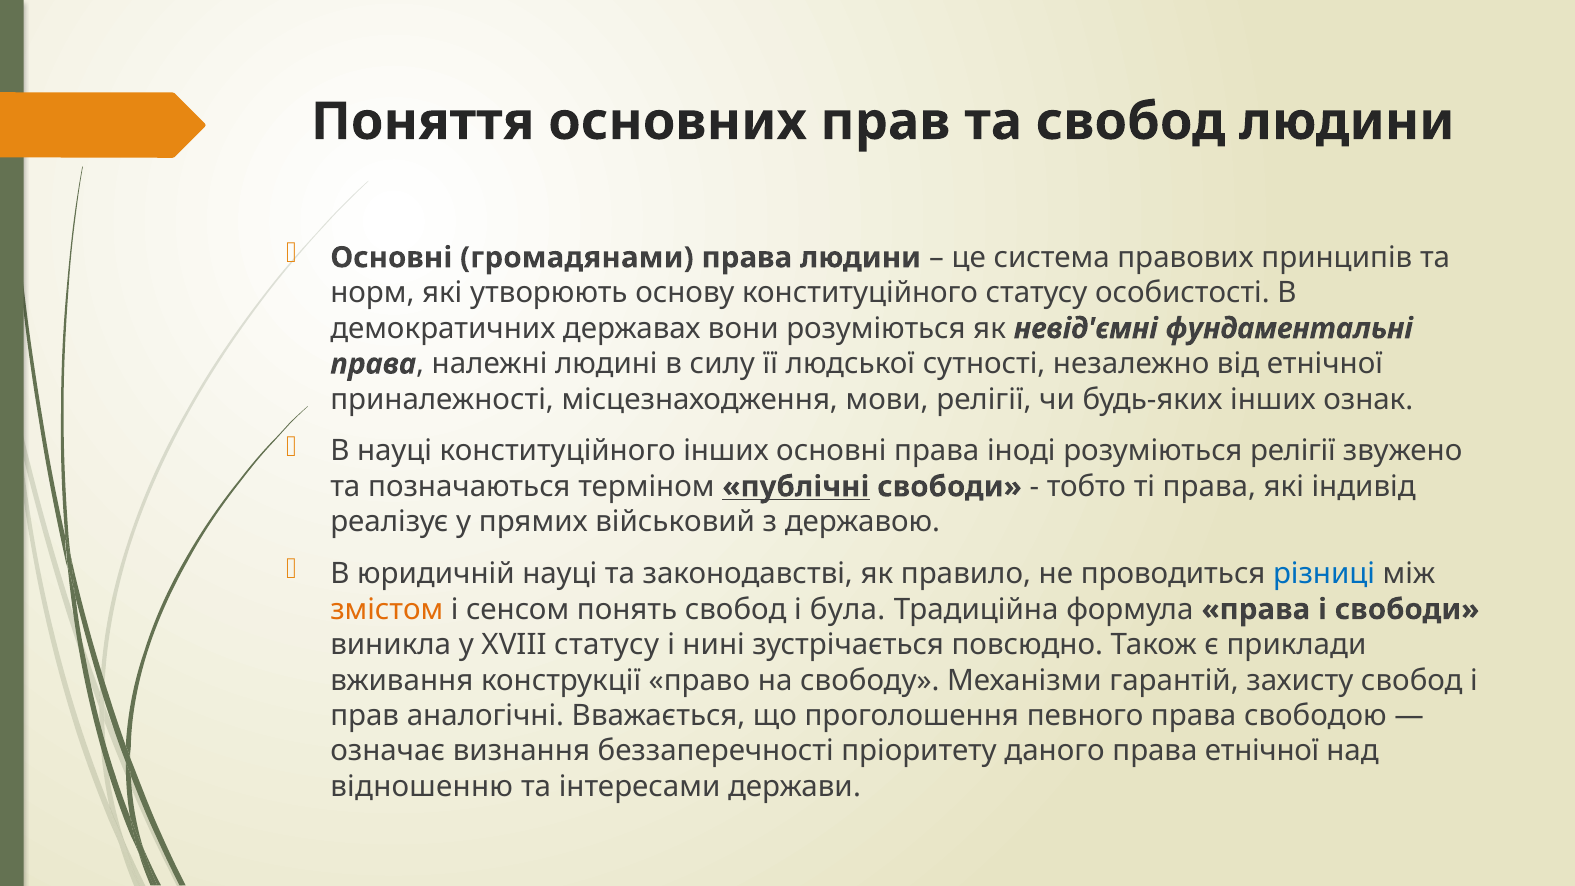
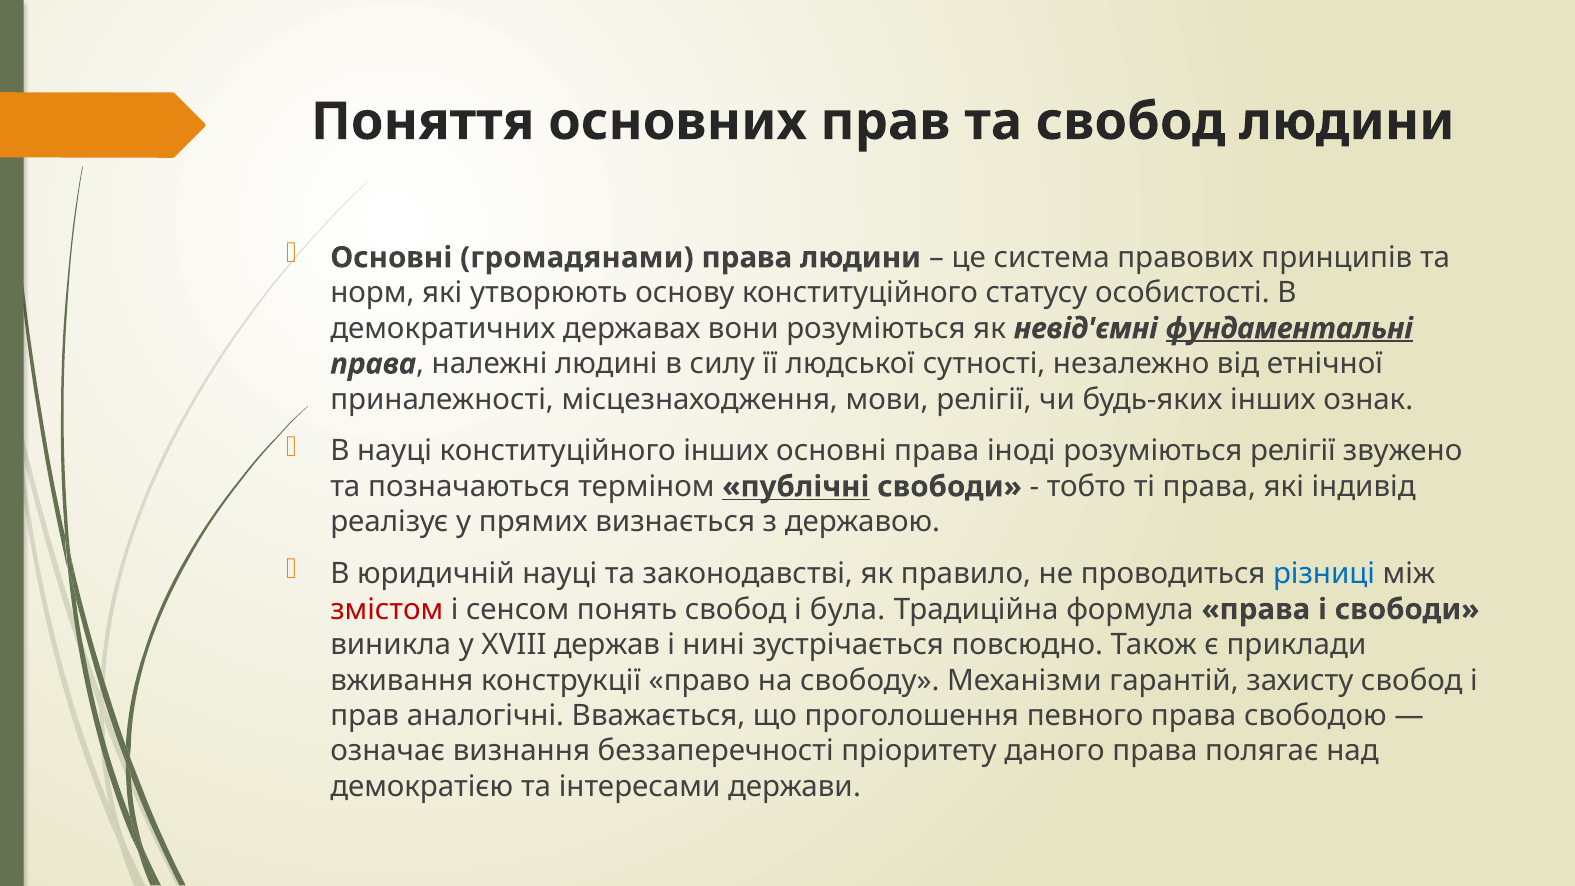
фундаментальні underline: none -> present
військовий: військовий -> визнається
змістом colour: orange -> red
XVIII статусу: статусу -> держав
права етнічної: етнічної -> полягає
відношенню: відношенню -> демократією
